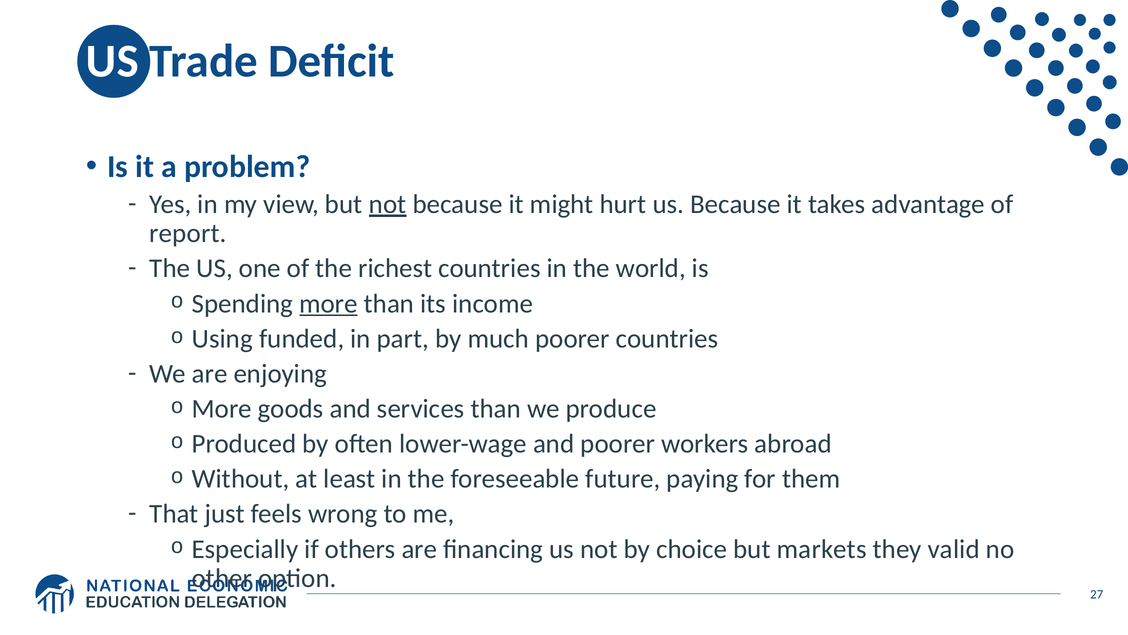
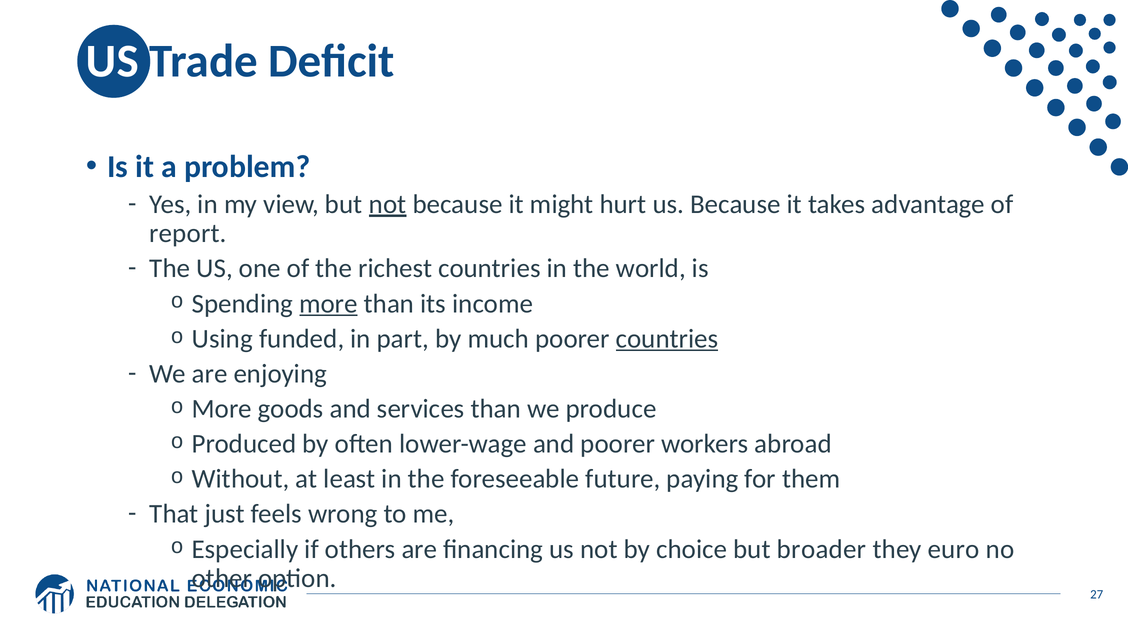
countries at (667, 338) underline: none -> present
markets: markets -> broader
valid: valid -> euro
